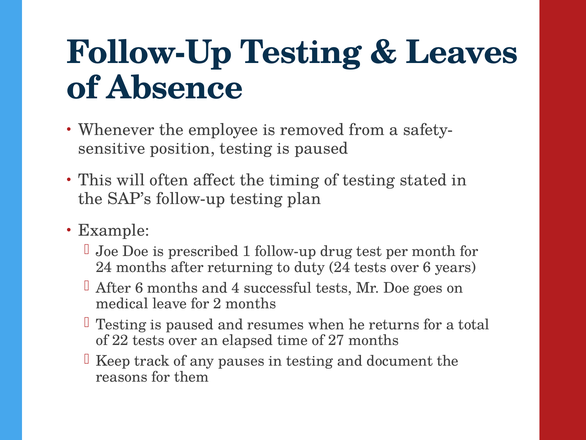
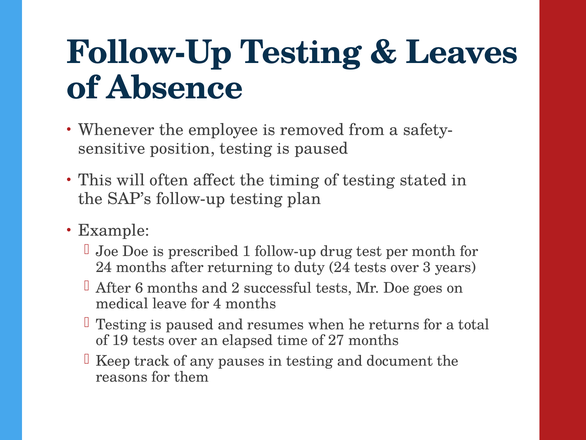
over 6: 6 -> 3
4: 4 -> 2
2: 2 -> 4
22: 22 -> 19
